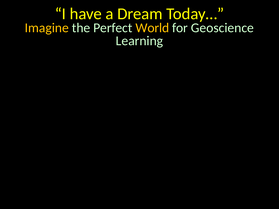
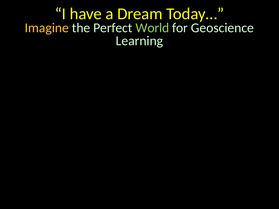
World colour: yellow -> light green
